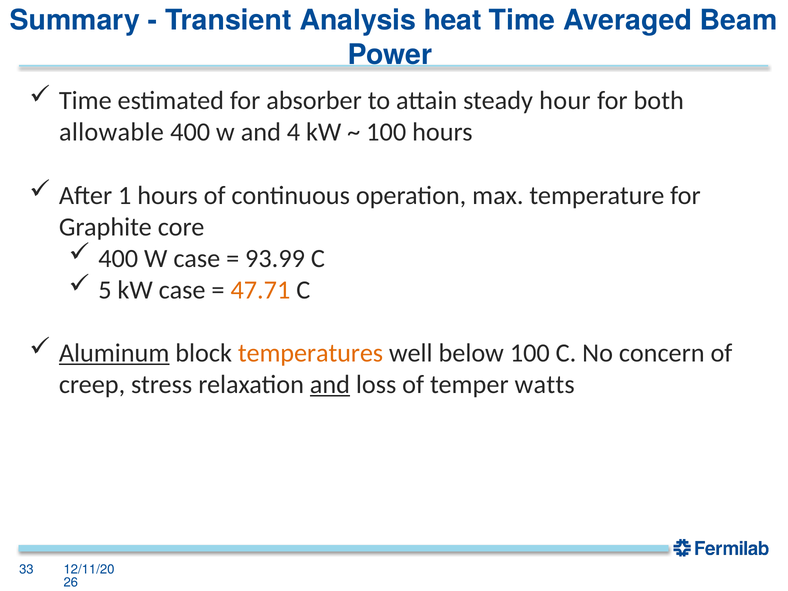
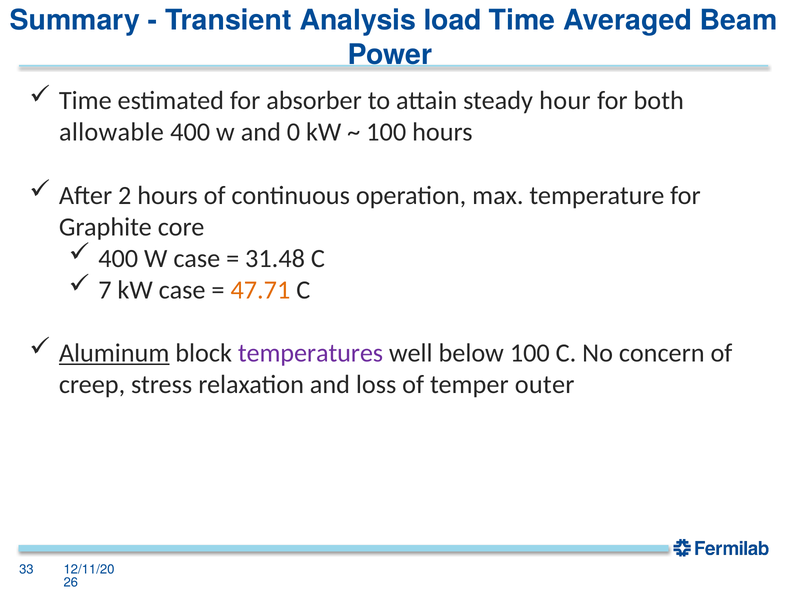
heat: heat -> load
4: 4 -> 0
1: 1 -> 2
93.99: 93.99 -> 31.48
5: 5 -> 7
temperatures colour: orange -> purple
and at (330, 384) underline: present -> none
watts: watts -> outer
